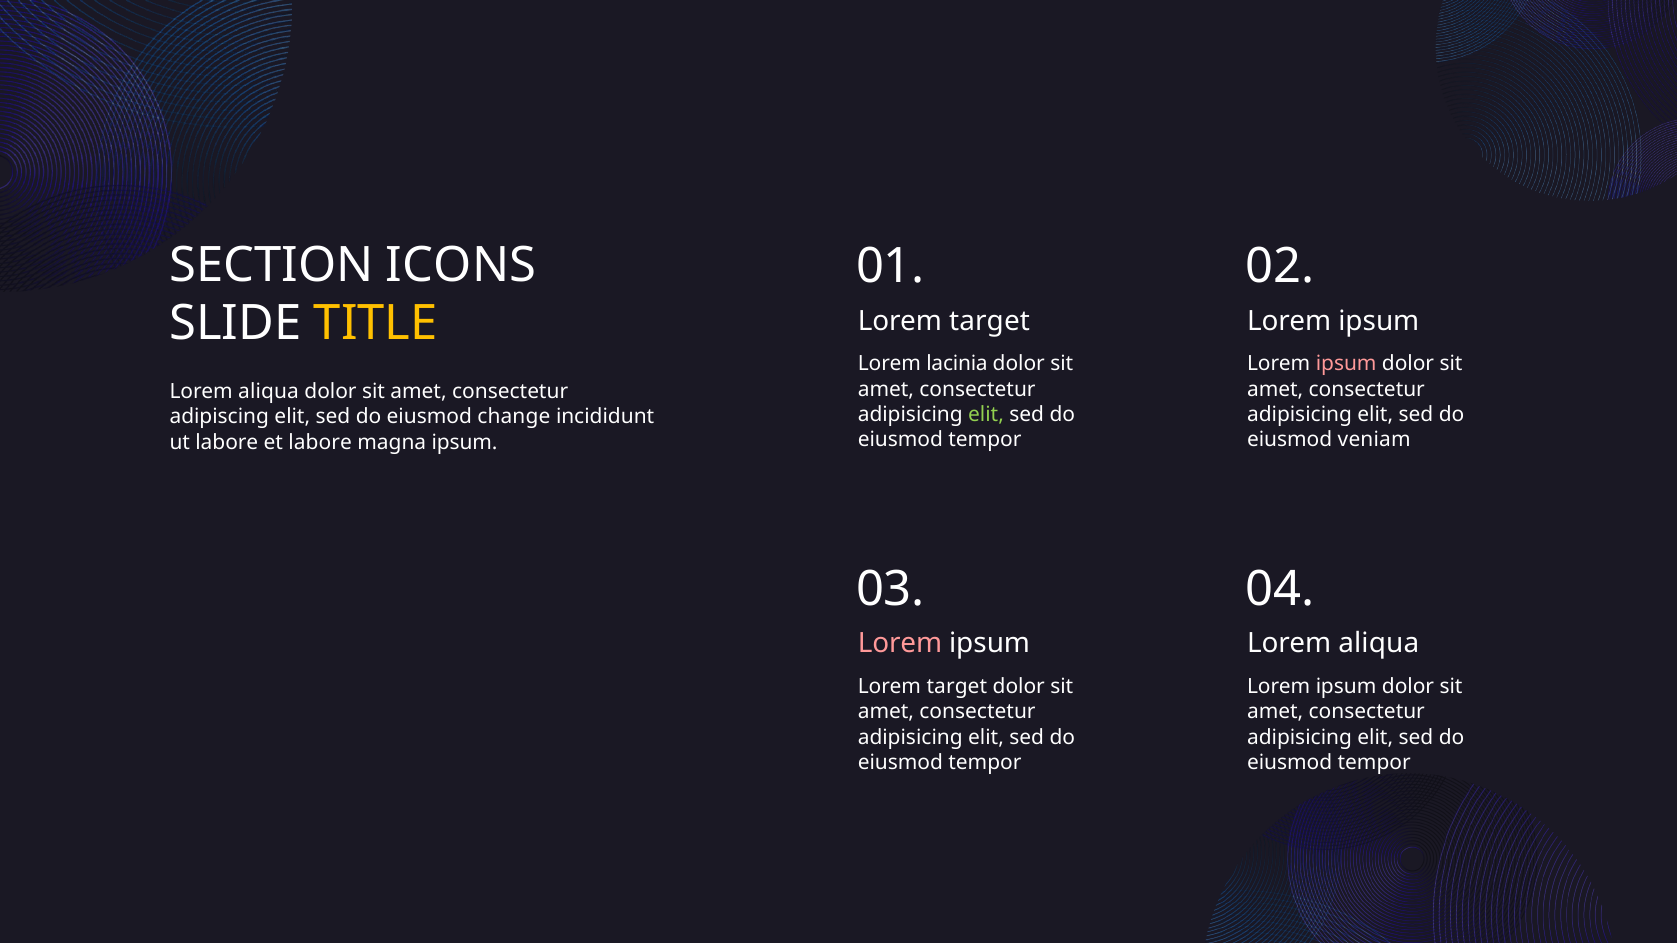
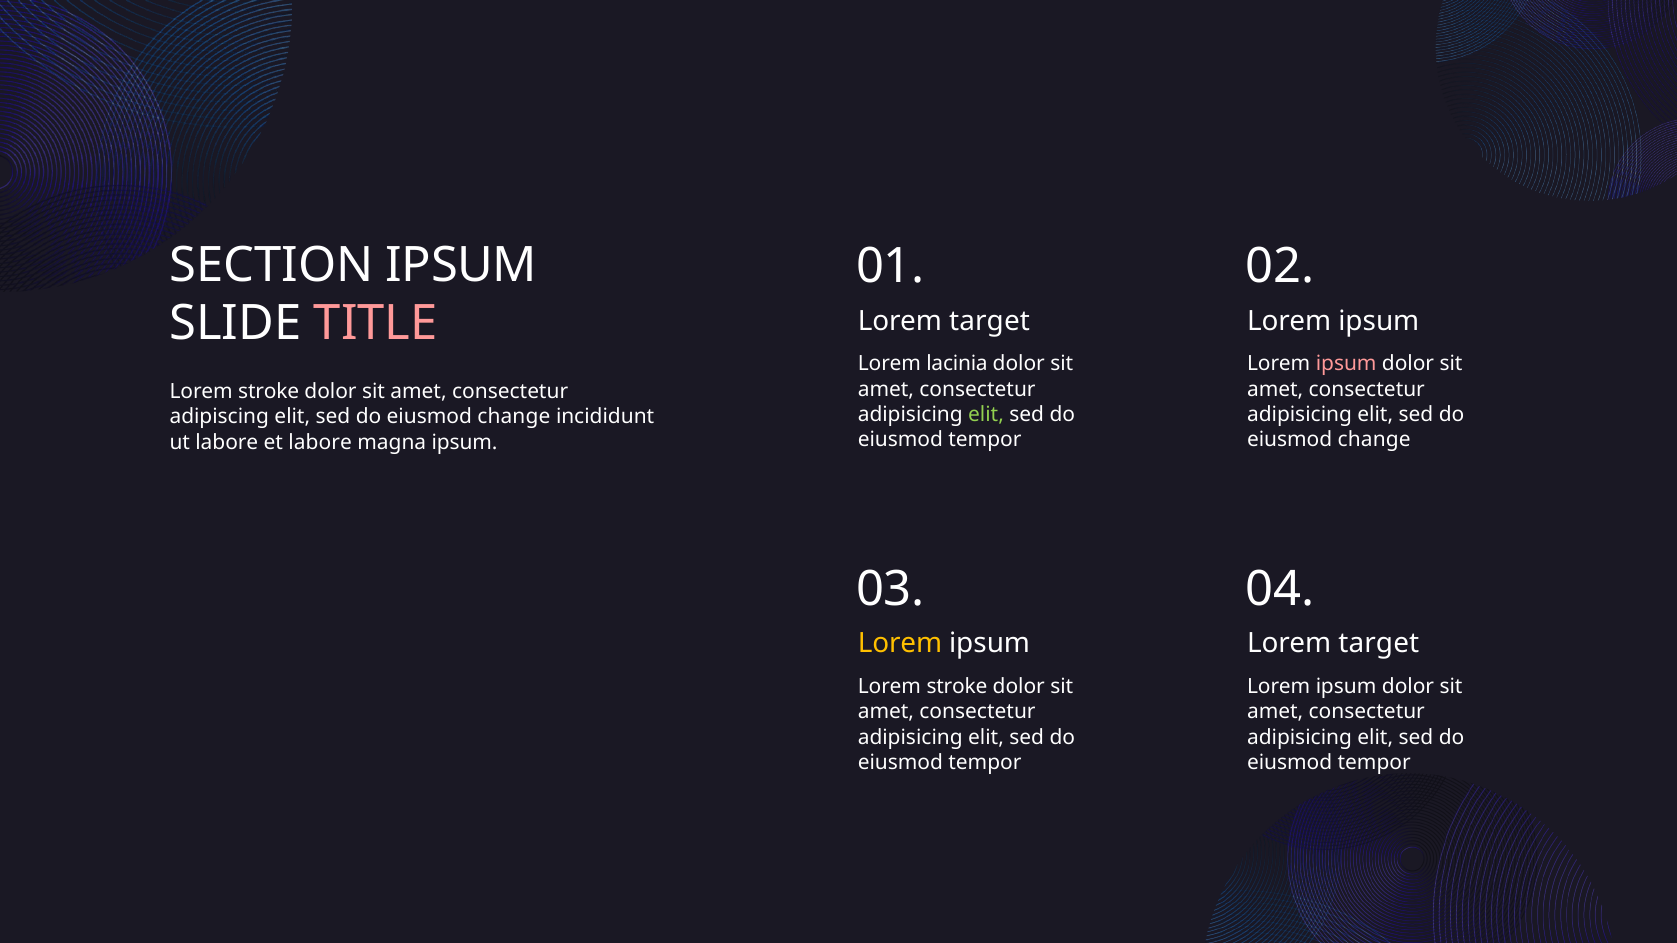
SECTION ICONS: ICONS -> IPSUM
TITLE colour: yellow -> pink
aliqua at (269, 392): aliqua -> stroke
veniam at (1374, 440): veniam -> change
Lorem at (900, 644) colour: pink -> yellow
aliqua at (1379, 644): aliqua -> target
target at (957, 687): target -> stroke
